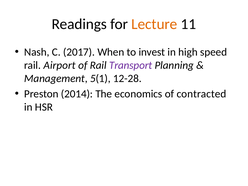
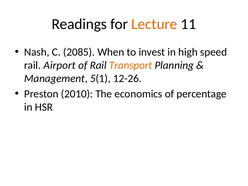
2017: 2017 -> 2085
Transport colour: purple -> orange
12-28: 12-28 -> 12-26
2014: 2014 -> 2010
contracted: contracted -> percentage
